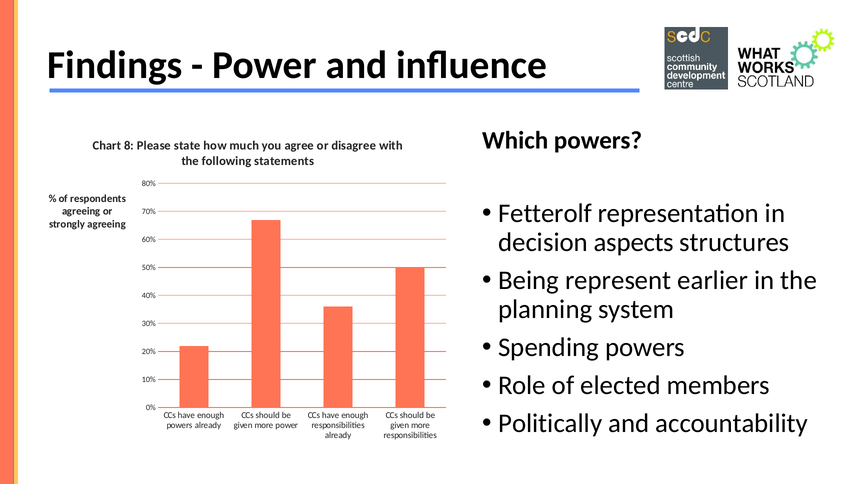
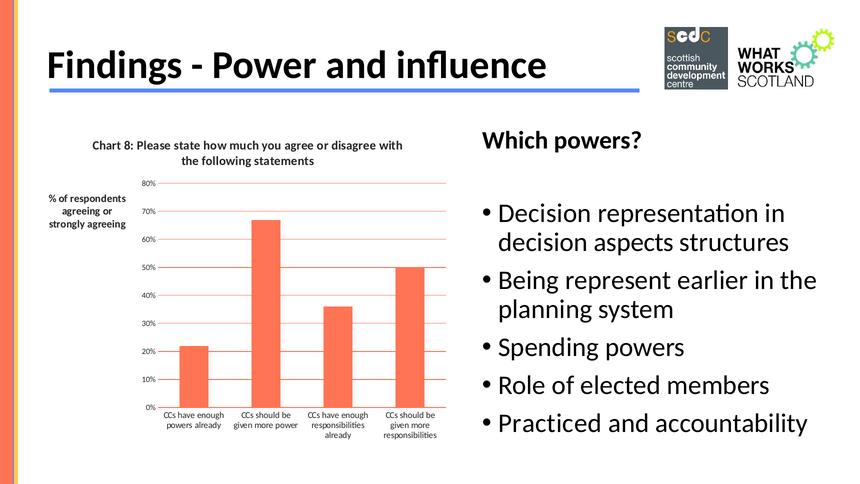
Fetterolf at (545, 213): Fetterolf -> Decision
Politically: Politically -> Practiced
